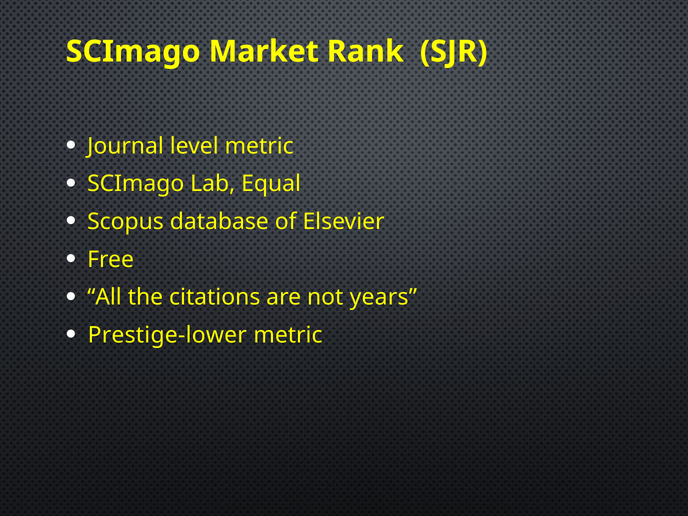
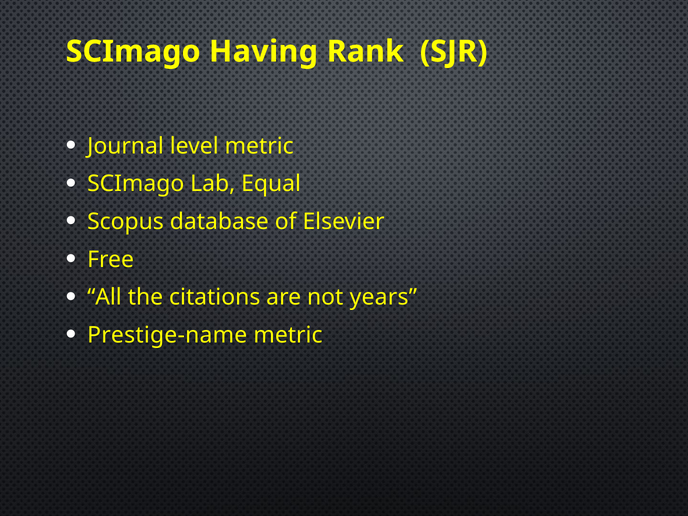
Market: Market -> Having
Prestige-lower: Prestige-lower -> Prestige-name
